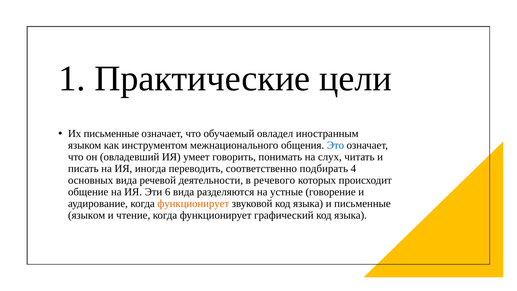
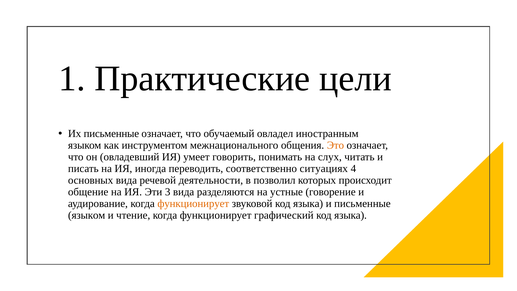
Это colour: blue -> orange
подбирать: подбирать -> ситуациях
речевого: речевого -> позволил
6: 6 -> 3
